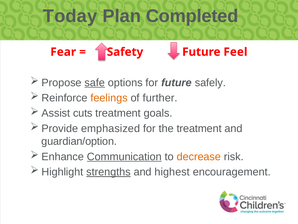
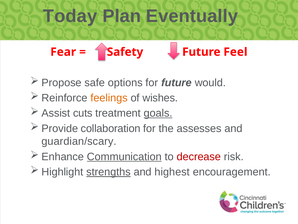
Completed: Completed -> Eventually
safe underline: present -> none
safely: safely -> would
further: further -> wishes
goals underline: none -> present
emphasized: emphasized -> collaboration
the treatment: treatment -> assesses
guardian/option: guardian/option -> guardian/scary
decrease colour: orange -> red
